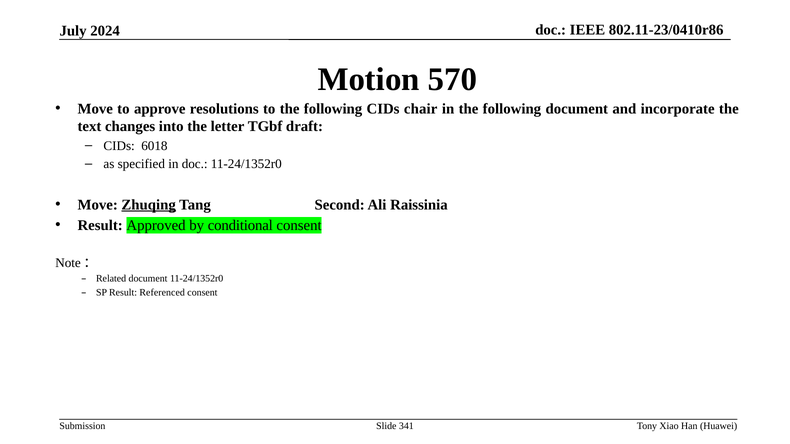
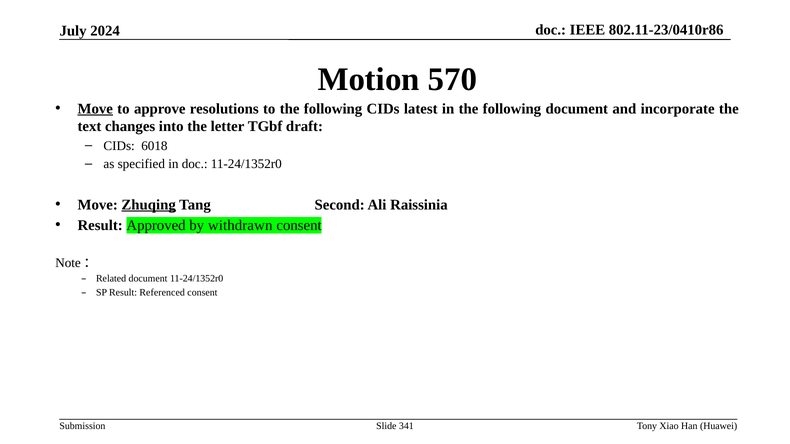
Move at (95, 109) underline: none -> present
chair: chair -> latest
conditional: conditional -> withdrawn
